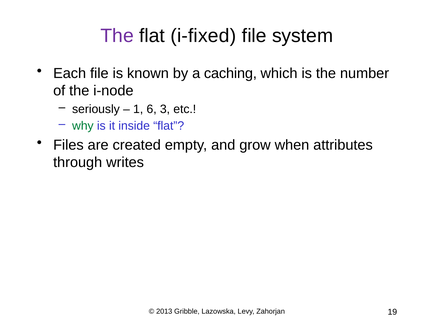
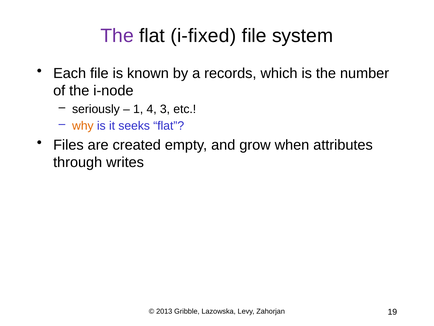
caching: caching -> records
6: 6 -> 4
why colour: green -> orange
inside: inside -> seeks
